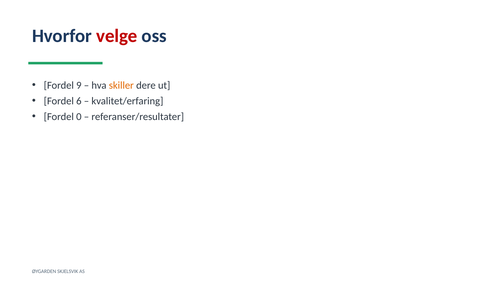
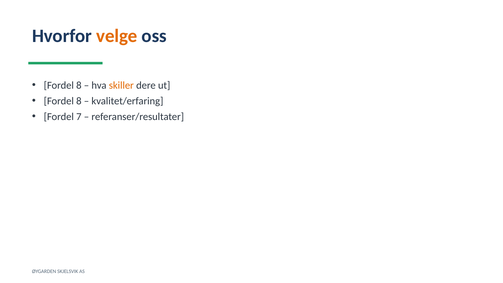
velge colour: red -> orange
9 at (79, 85): 9 -> 8
6 at (79, 101): 6 -> 8
0: 0 -> 7
